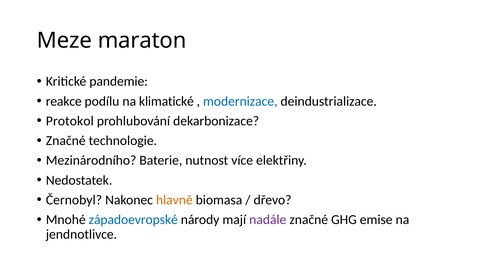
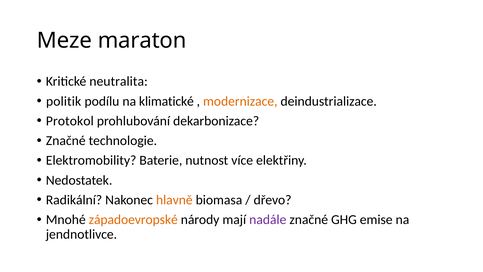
pandemie: pandemie -> neutralita
reakce: reakce -> politik
modernizace colour: blue -> orange
Mezinárodního: Mezinárodního -> Elektromobility
Černobyl: Černobyl -> Radikální
západoevropské colour: blue -> orange
